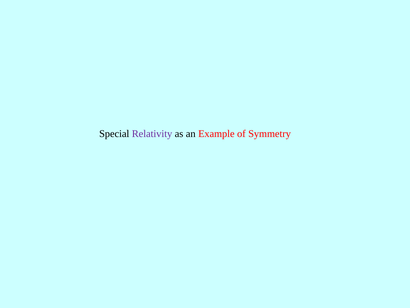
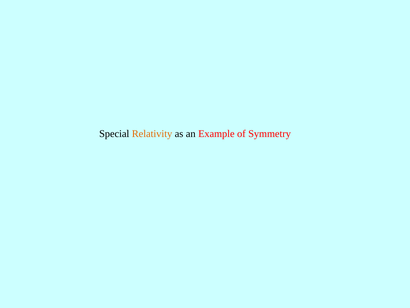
Relativity colour: purple -> orange
